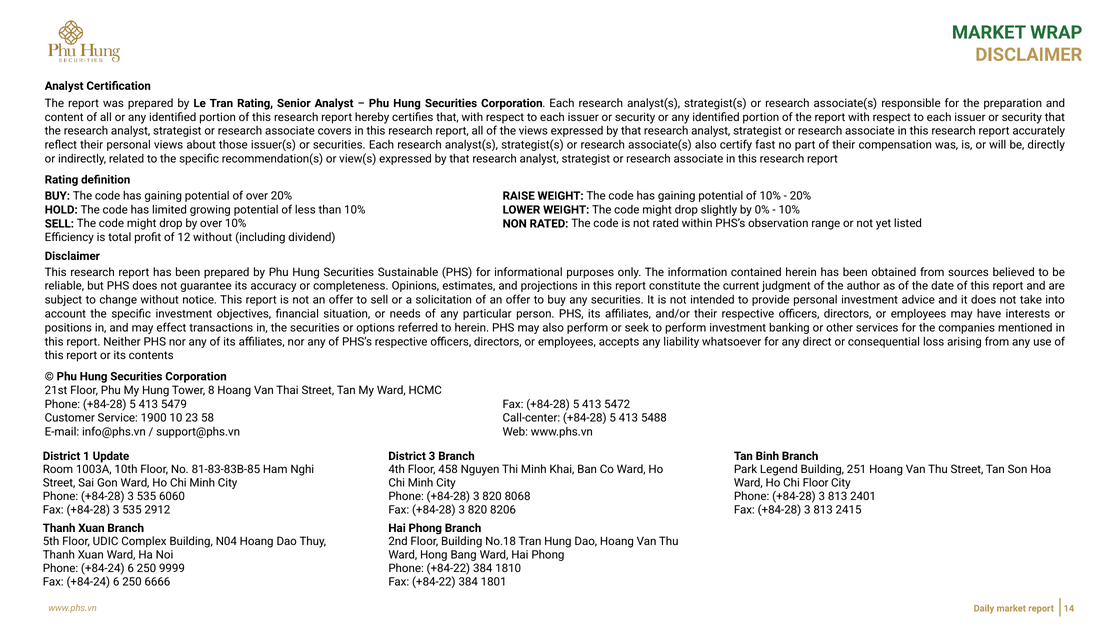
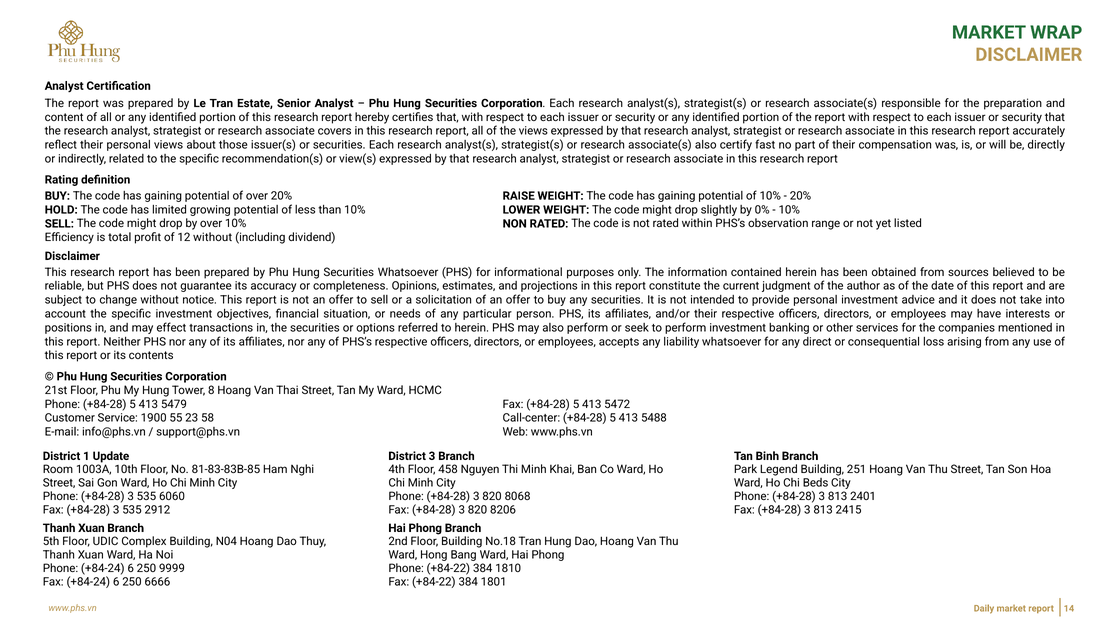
Tran Rating: Rating -> Estate
Securities Sustainable: Sustainable -> Whatsoever
10: 10 -> 55
Chi Floor: Floor -> Beds
